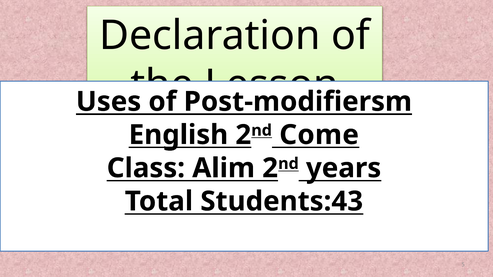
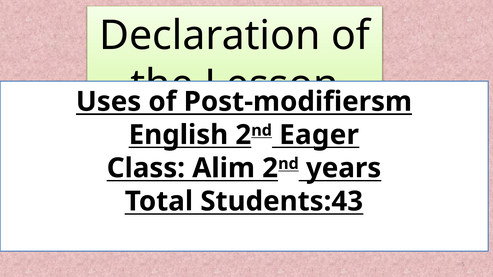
Come: Come -> Eager
